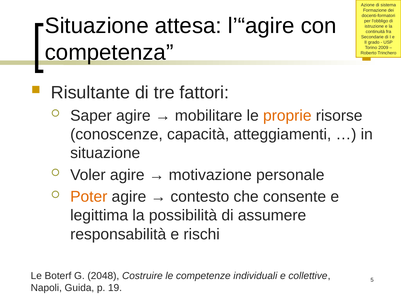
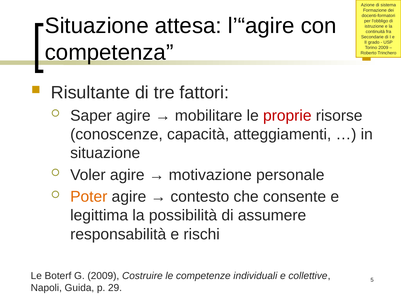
proprie colour: orange -> red
G 2048: 2048 -> 2009
19: 19 -> 29
